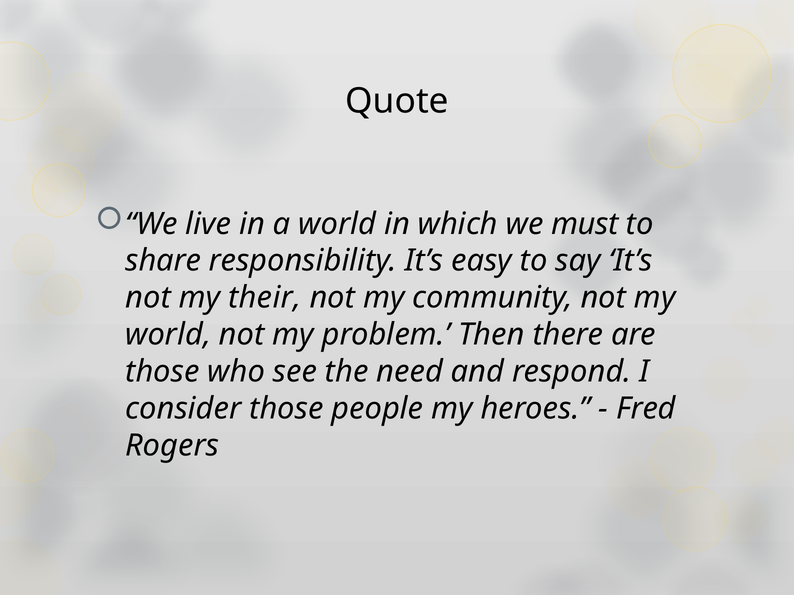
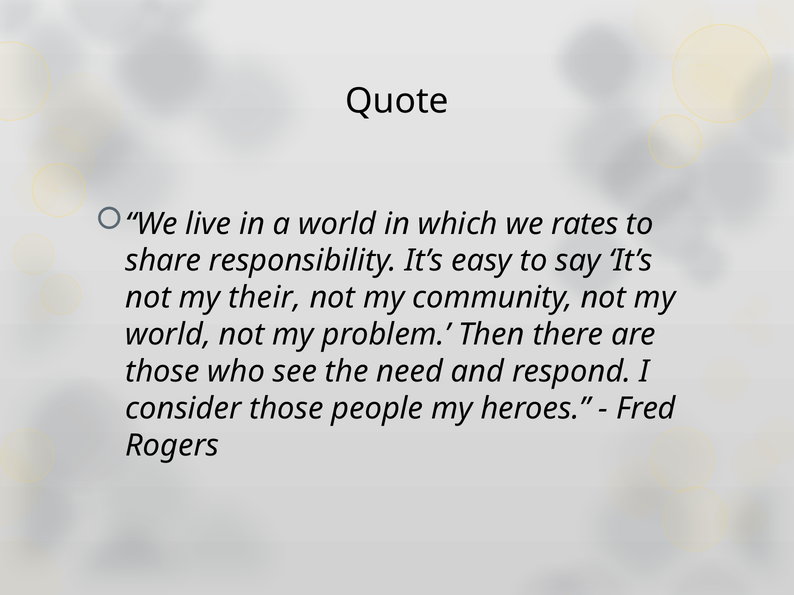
must: must -> rates
